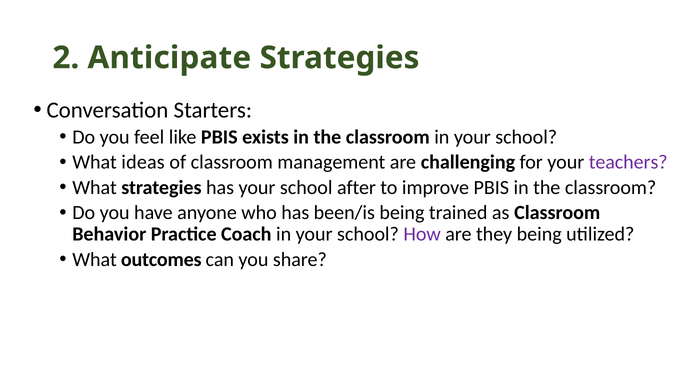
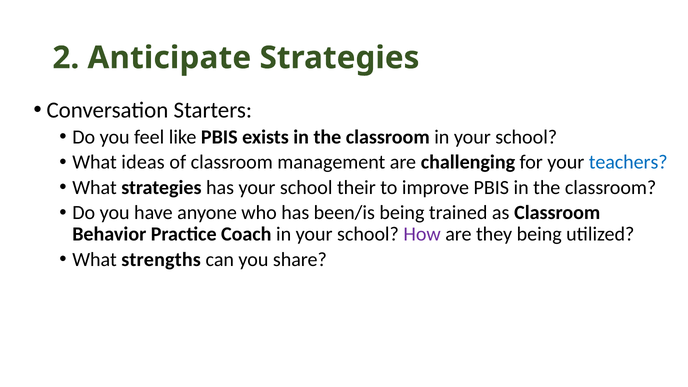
teachers colour: purple -> blue
after: after -> their
outcomes: outcomes -> strengths
